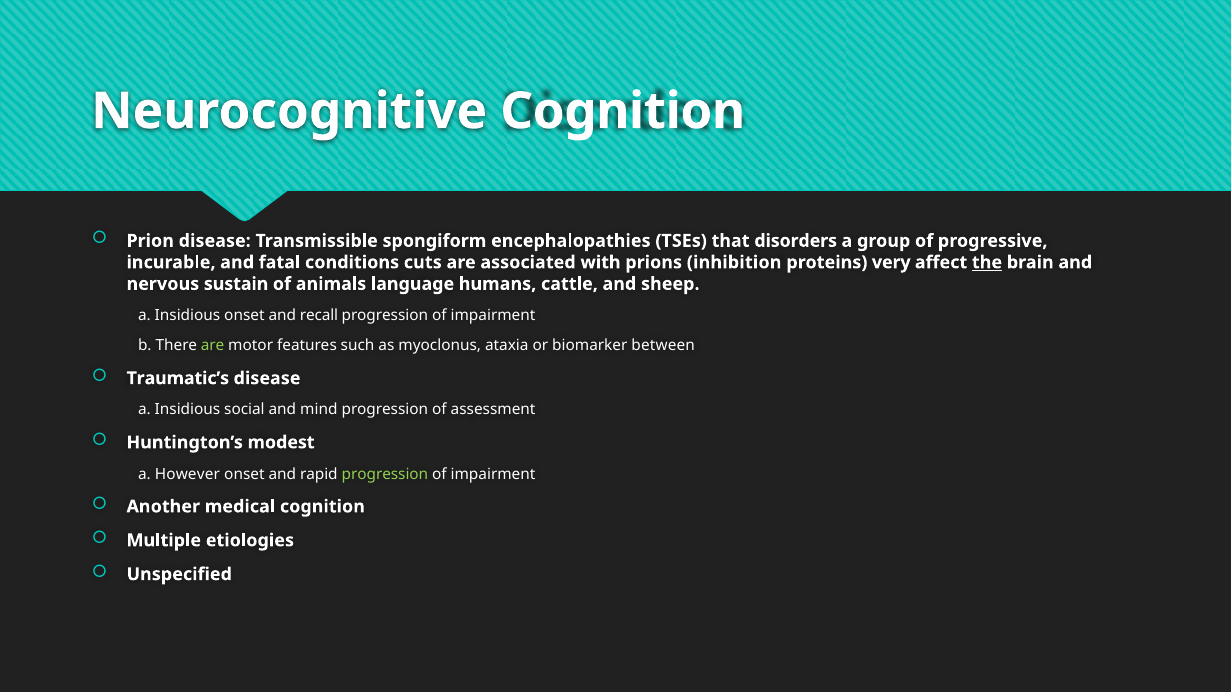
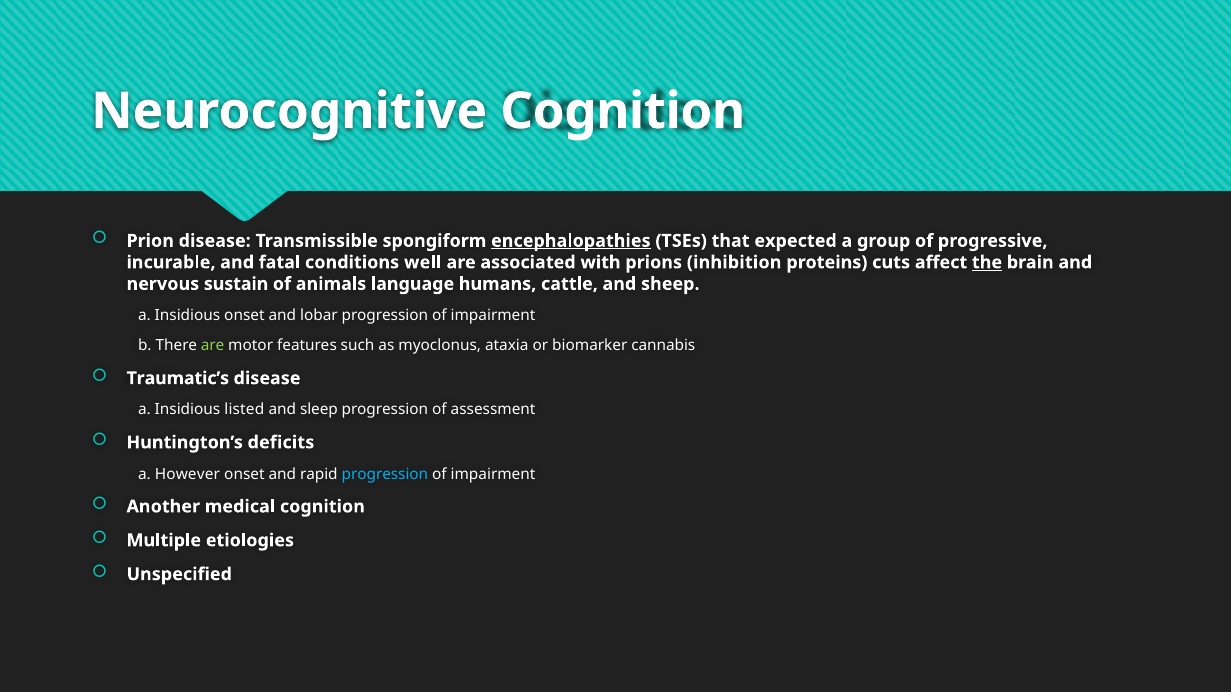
encephalopathies underline: none -> present
disorders: disorders -> expected
cuts: cuts -> well
very: very -> cuts
recall: recall -> lobar
between: between -> cannabis
social: social -> listed
mind: mind -> sleep
modest: modest -> deficits
progression at (385, 474) colour: light green -> light blue
